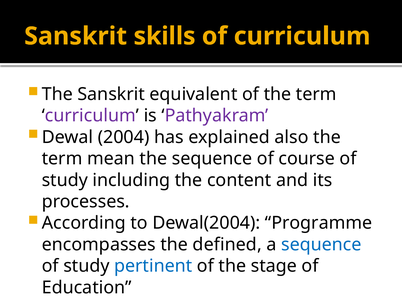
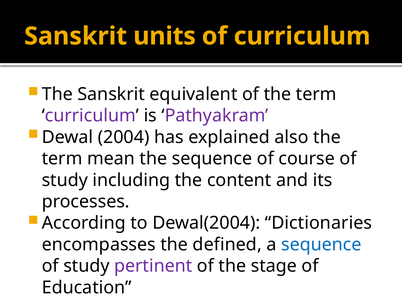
skills: skills -> units
Programme: Programme -> Dictionaries
pertinent colour: blue -> purple
